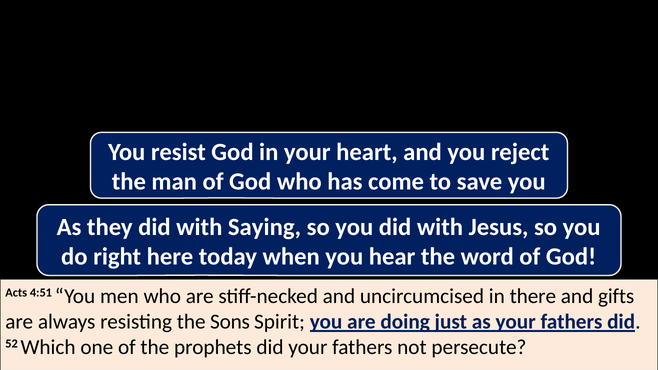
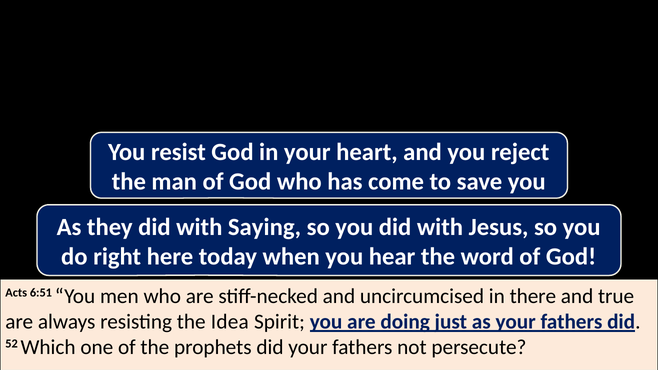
4:51: 4:51 -> 6:51
gifts: gifts -> true
Sons: Sons -> Idea
